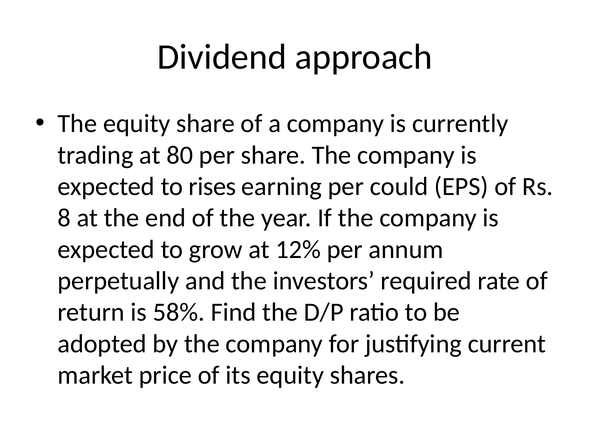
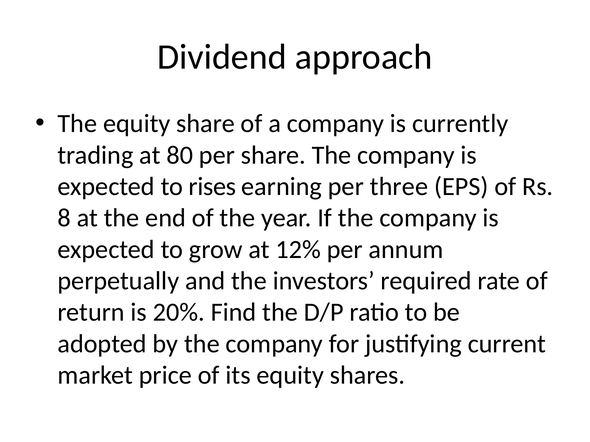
could: could -> three
58%: 58% -> 20%
